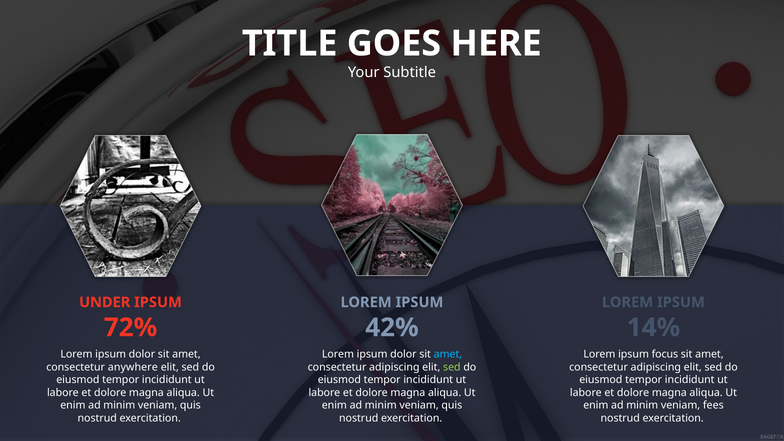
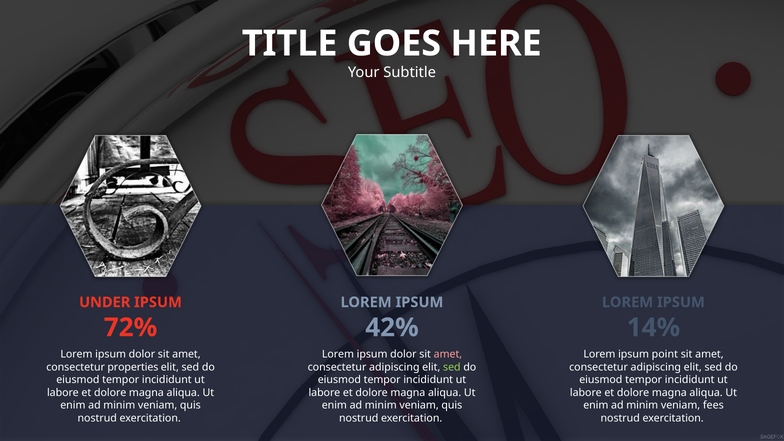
amet at (448, 354) colour: light blue -> pink
focus: focus -> point
anywhere: anywhere -> properties
